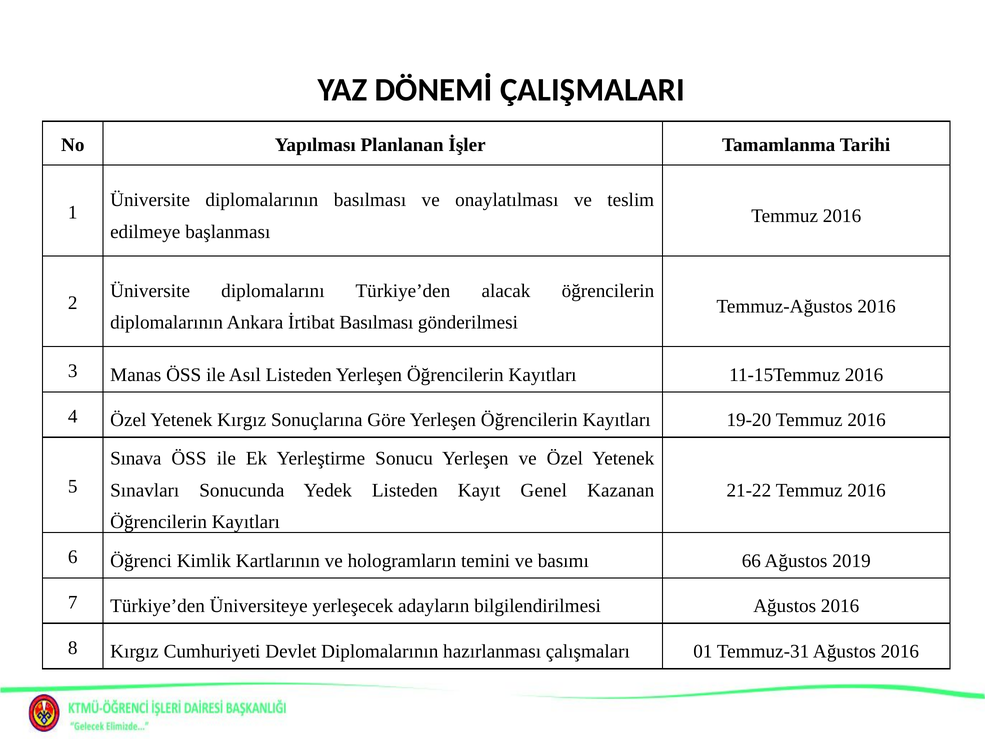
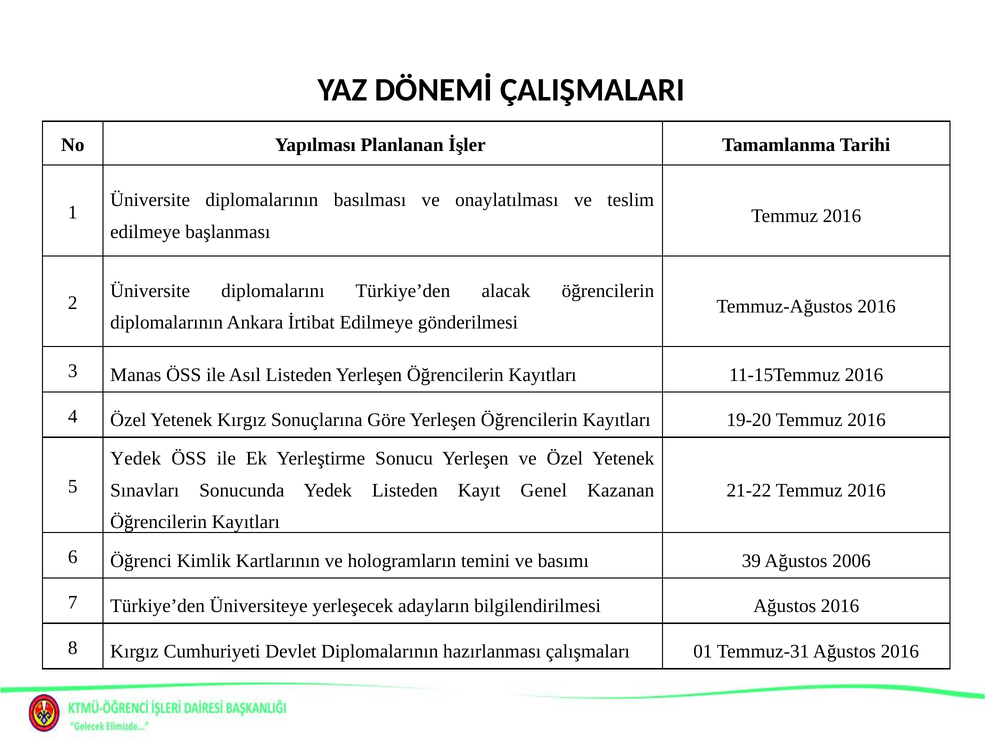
İrtibat Basılması: Basılması -> Edilmeye
Sınava at (136, 458): Sınava -> Yedek
66: 66 -> 39
2019: 2019 -> 2006
